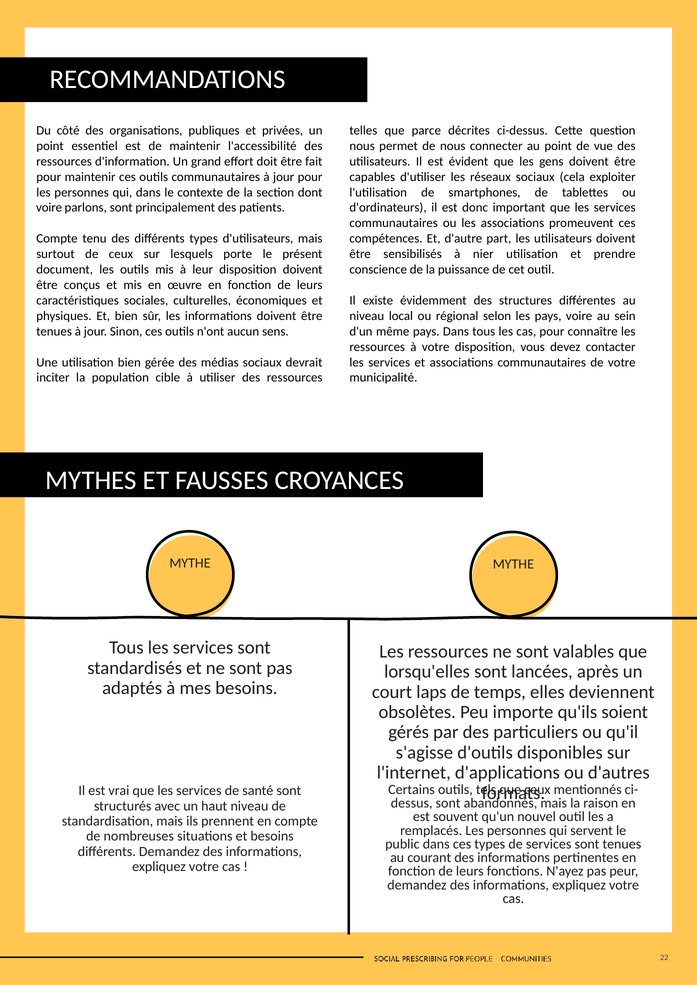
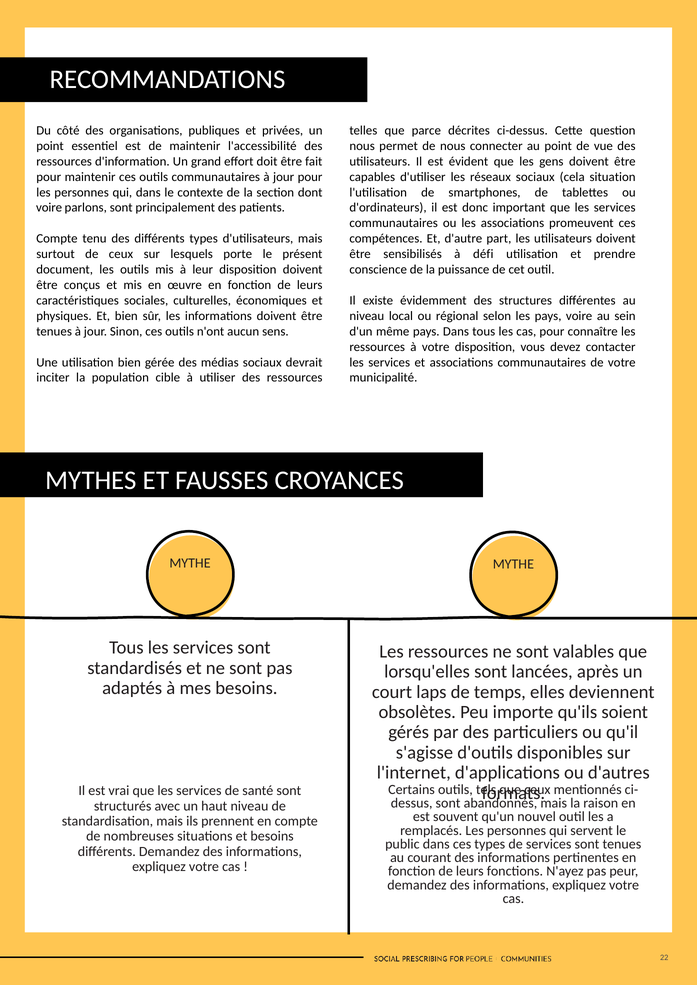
exploiter: exploiter -> situation
nier: nier -> défi
